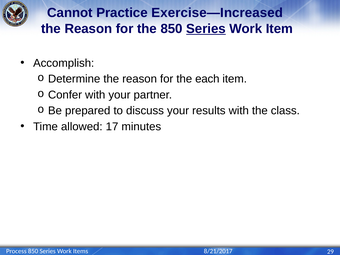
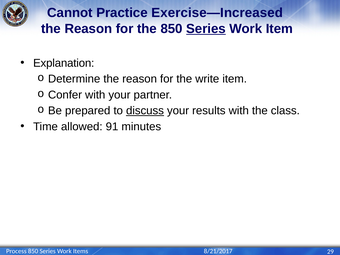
Accomplish: Accomplish -> Explanation
each: each -> write
discuss underline: none -> present
17: 17 -> 91
